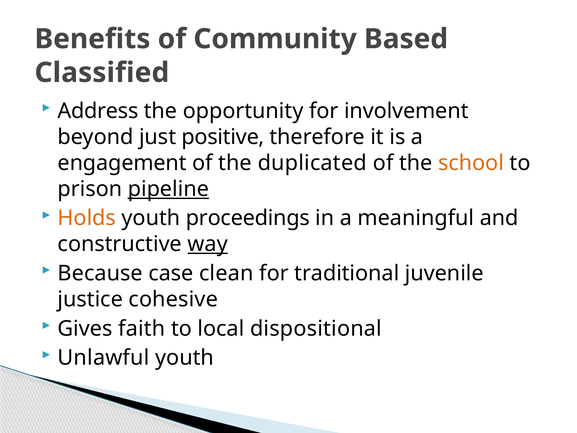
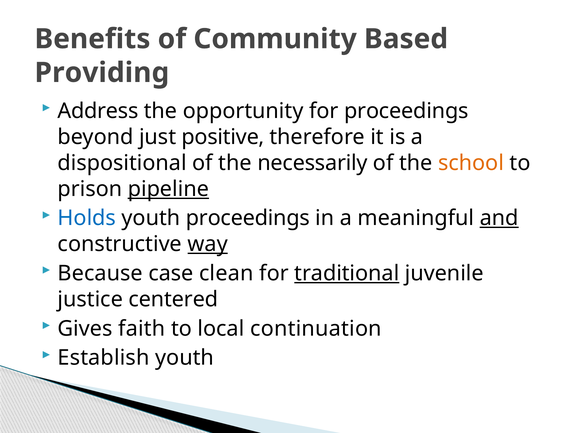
Classified: Classified -> Providing
for involvement: involvement -> proceedings
engagement: engagement -> dispositional
duplicated: duplicated -> necessarily
Holds colour: orange -> blue
and underline: none -> present
traditional underline: none -> present
cohesive: cohesive -> centered
dispositional: dispositional -> continuation
Unlawful: Unlawful -> Establish
